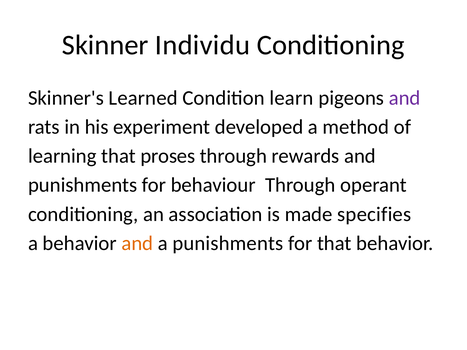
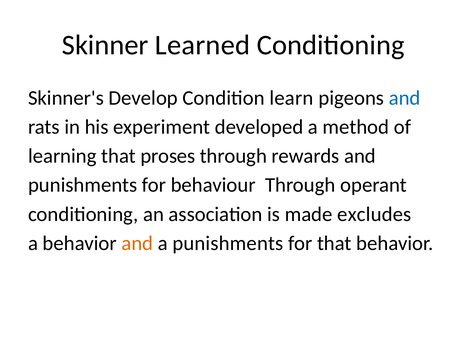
Individu: Individu -> Learned
Learned: Learned -> Develop
and at (405, 98) colour: purple -> blue
specifies: specifies -> excludes
